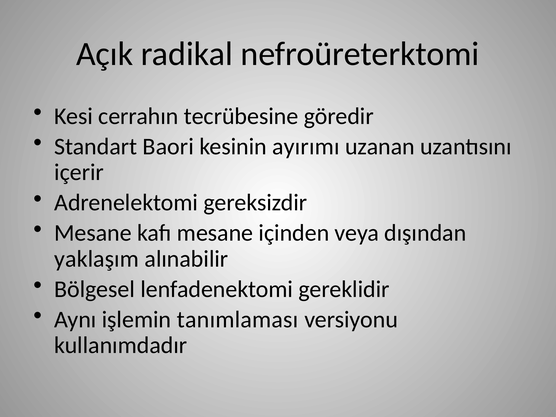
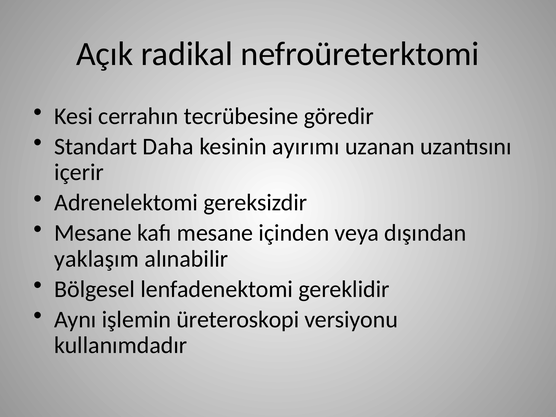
Baori: Baori -> Daha
tanımlaması: tanımlaması -> üreteroskopi
